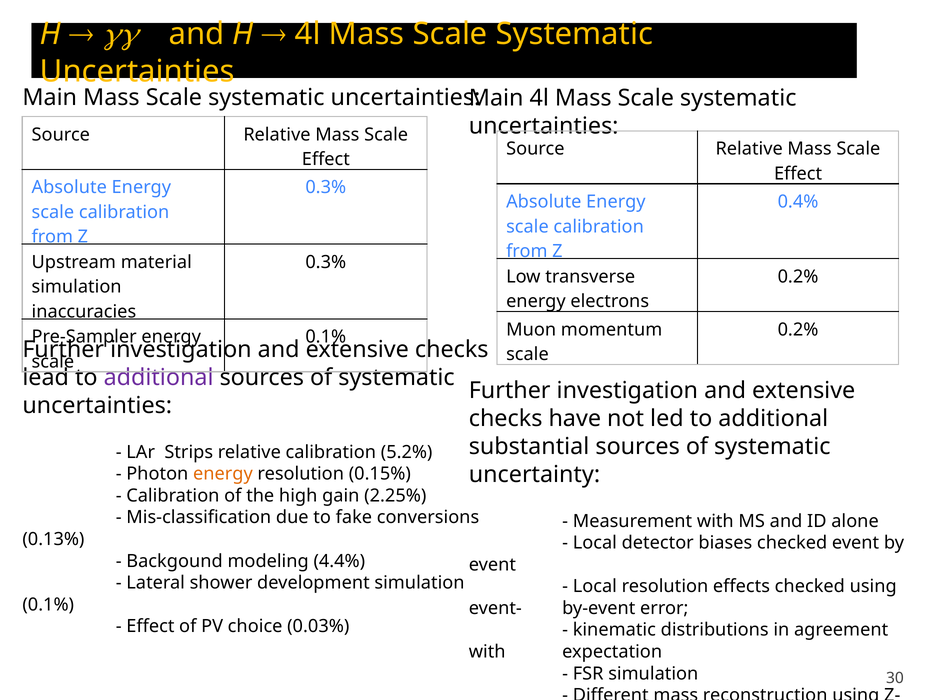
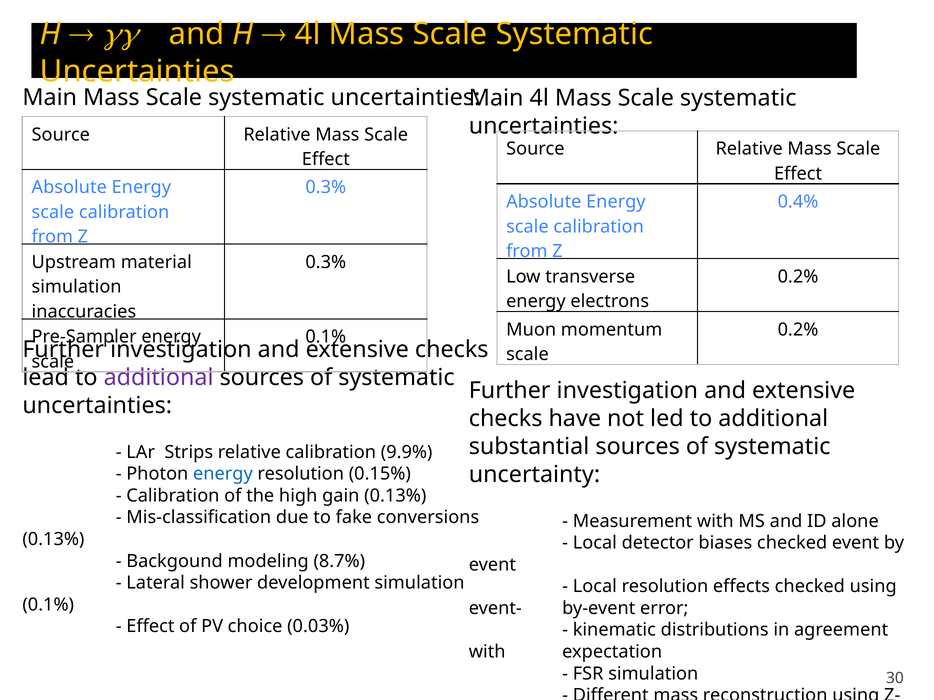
5.2%: 5.2% -> 9.9%
energy at (223, 474) colour: orange -> blue
gain 2.25%: 2.25% -> 0.13%
4.4%: 4.4% -> 8.7%
